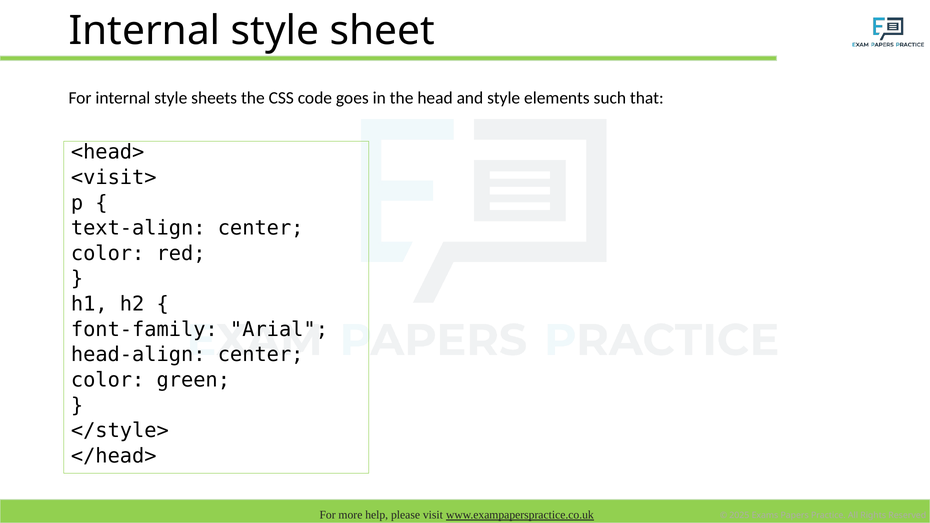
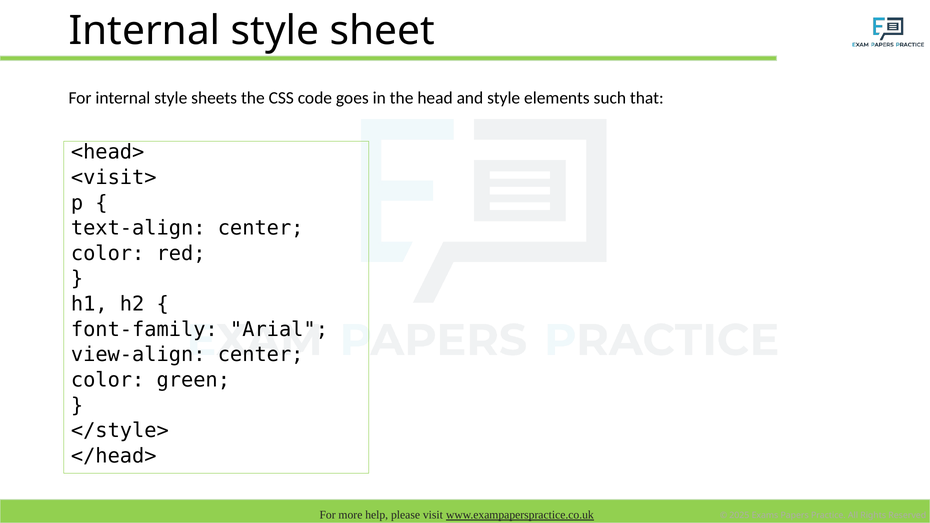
head-align: head-align -> view-align
